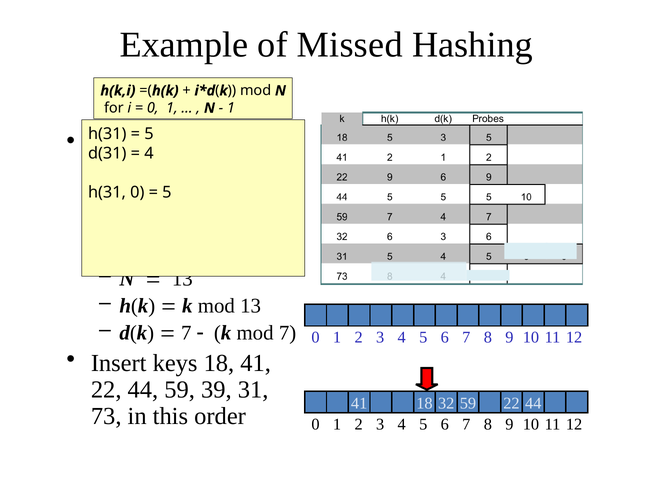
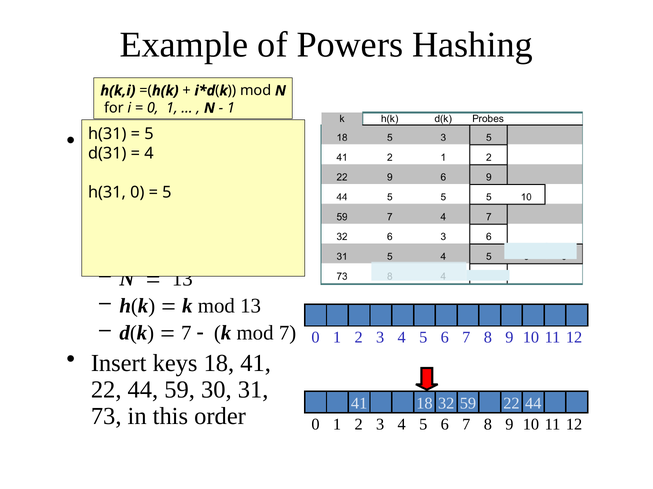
Missed: Missed -> Powers
39: 39 -> 30
